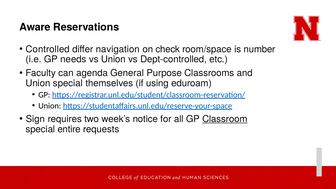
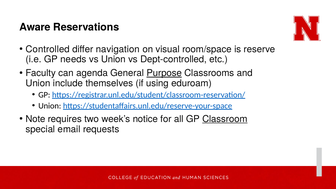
check: check -> visual
number: number -> reserve
Purpose underline: none -> present
Union special: special -> include
Sign: Sign -> Note
entire: entire -> email
